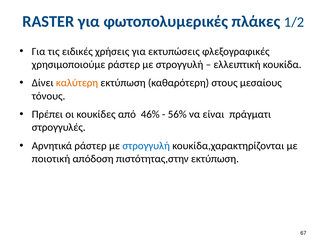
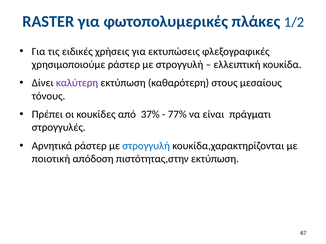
καλύτερη colour: orange -> purple
46%: 46% -> 37%
56%: 56% -> 77%
